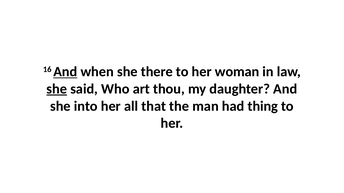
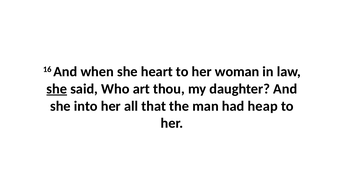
And at (65, 72) underline: present -> none
there: there -> heart
thing: thing -> heap
